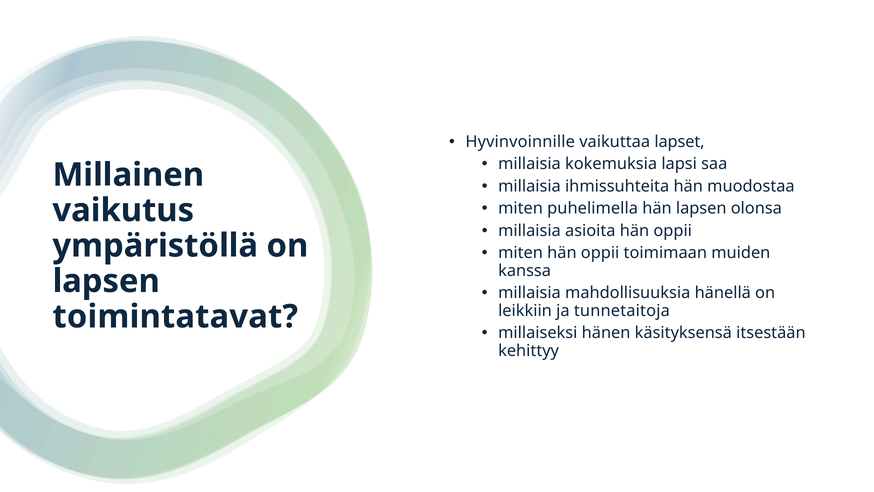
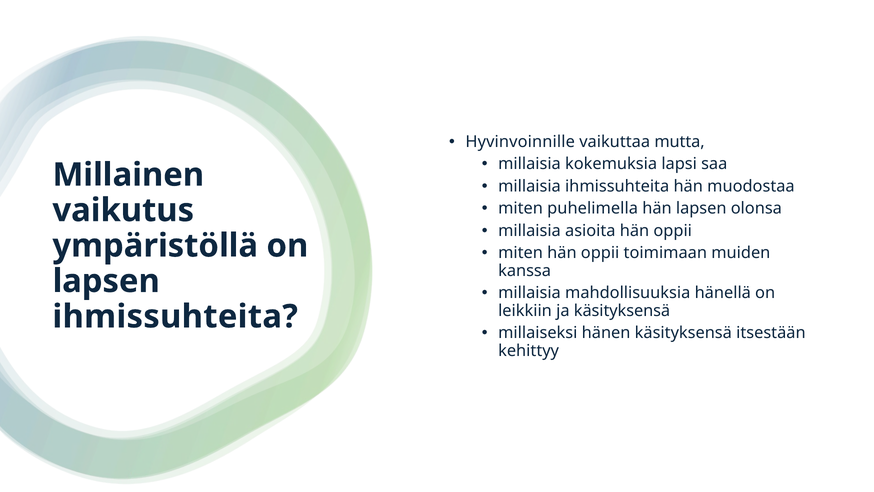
lapset: lapset -> mutta
ja tunnetaitoja: tunnetaitoja -> käsityksensä
toimintatavat at (175, 316): toimintatavat -> ihmissuhteita
